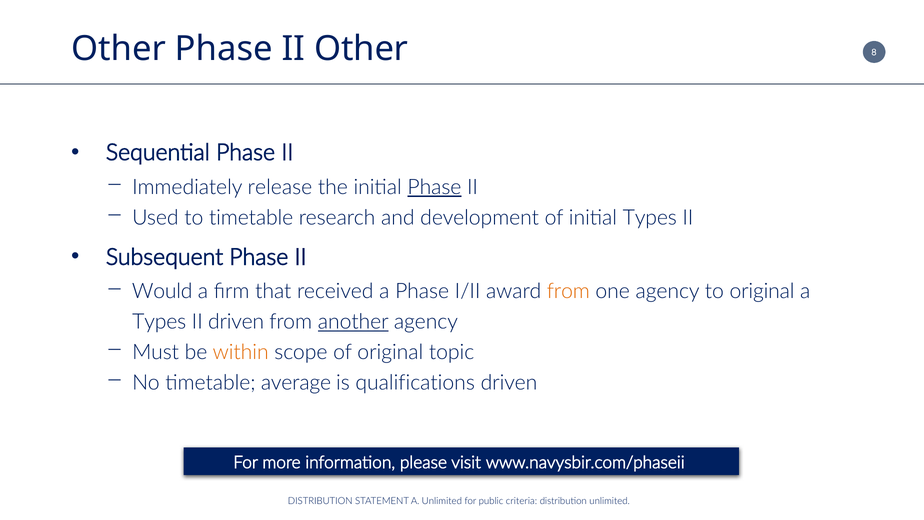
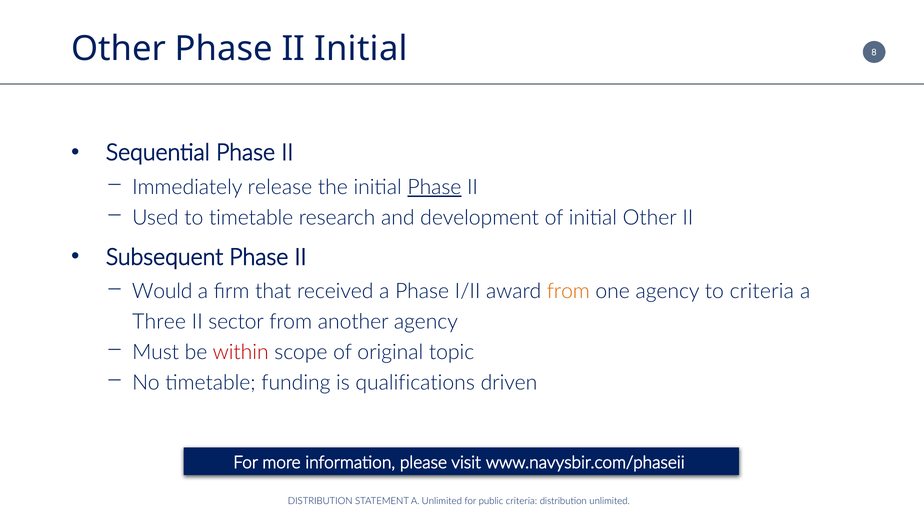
II Other: Other -> Initial
initial Types: Types -> Other
to original: original -> criteria
Types at (159, 322): Types -> Three
II driven: driven -> sector
another underline: present -> none
within colour: orange -> red
average: average -> funding
